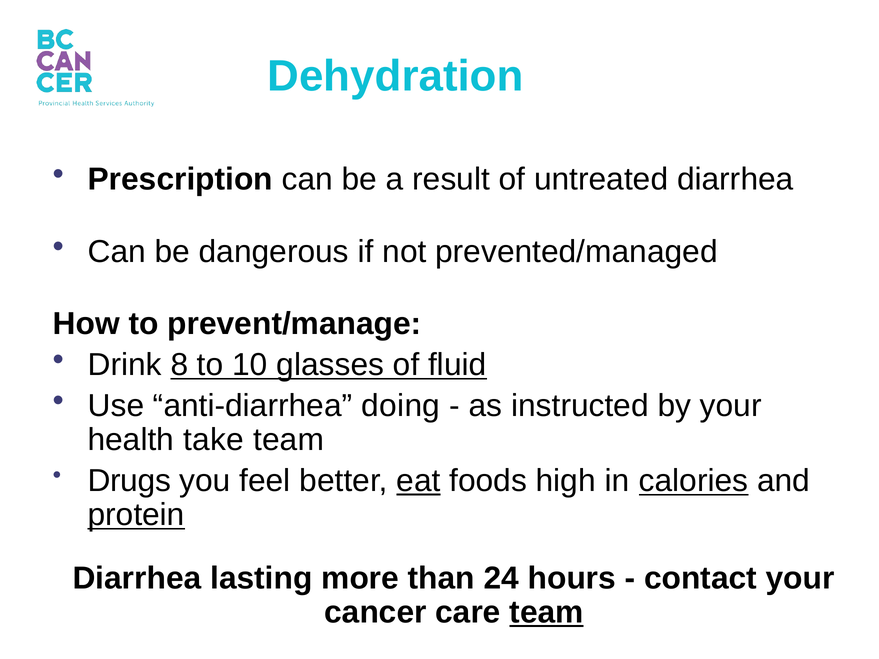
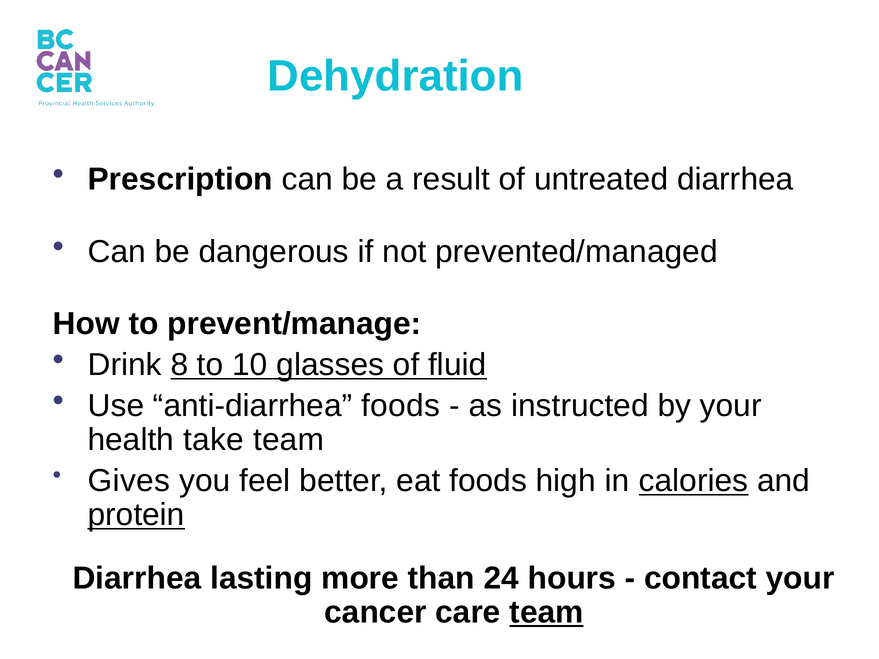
anti-diarrhea doing: doing -> foods
Drugs: Drugs -> Gives
eat underline: present -> none
